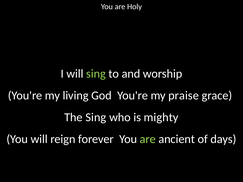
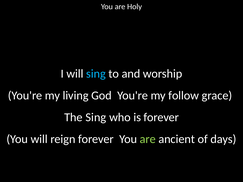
sing at (96, 74) colour: light green -> light blue
praise: praise -> follow
is mighty: mighty -> forever
